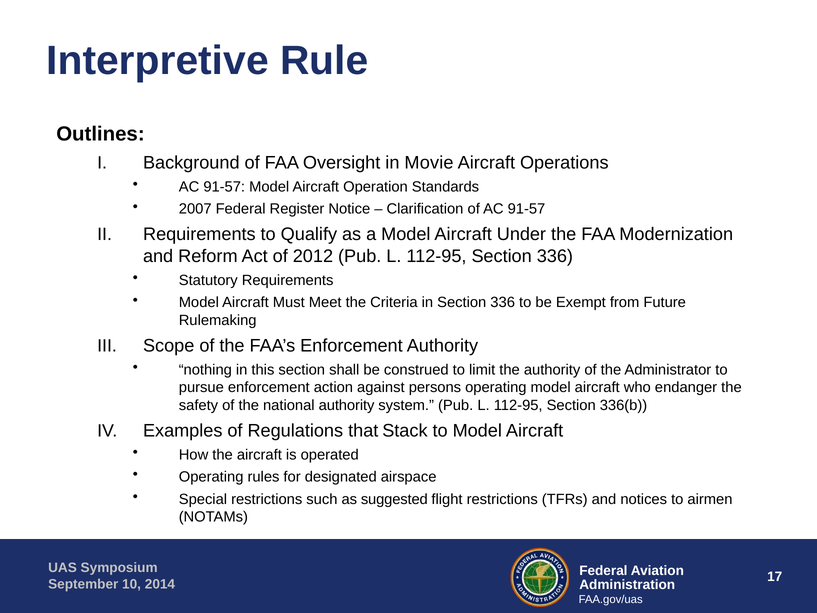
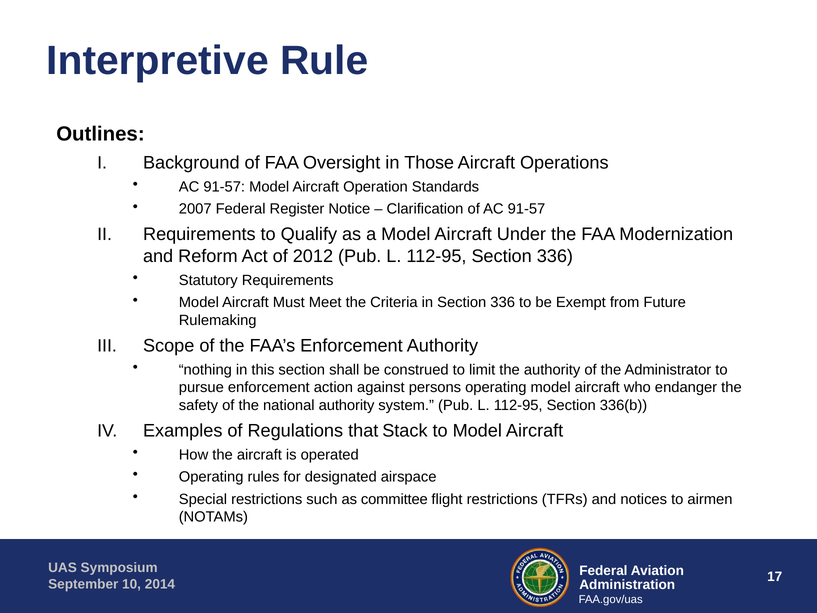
Movie: Movie -> Those
suggested: suggested -> committee
